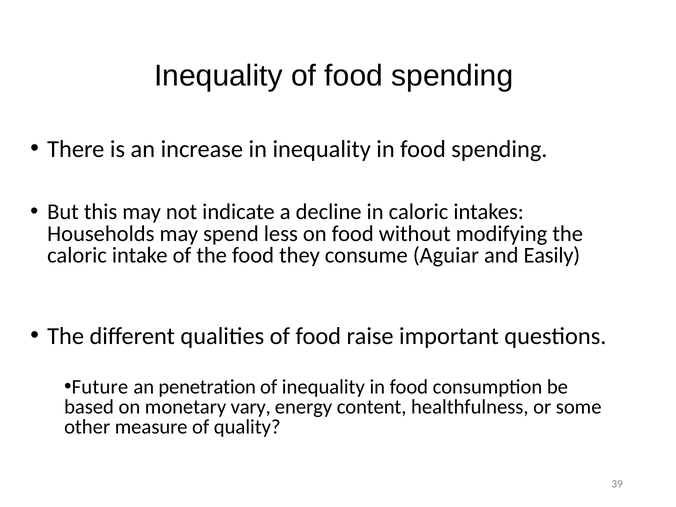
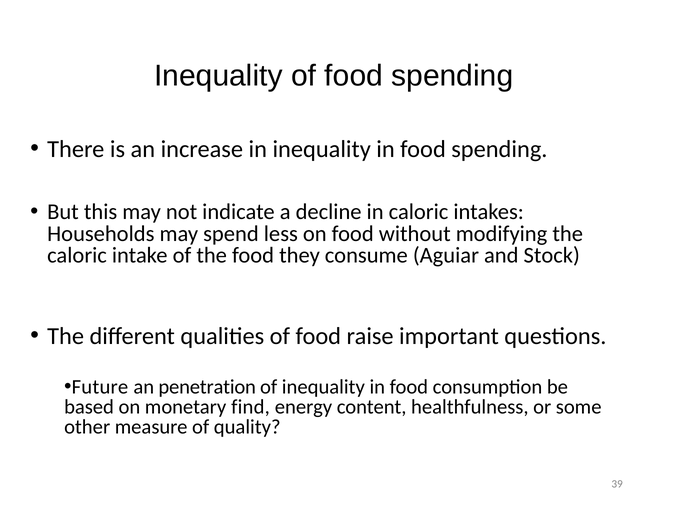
Easily: Easily -> Stock
vary: vary -> find
